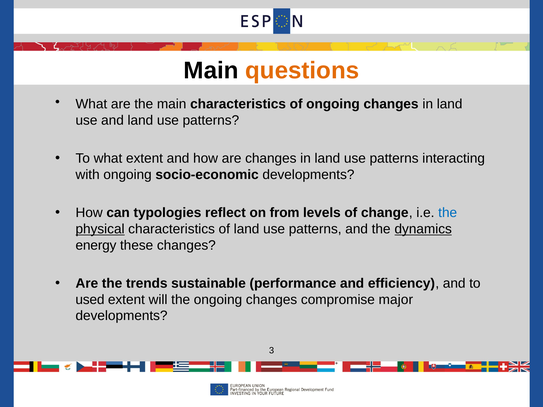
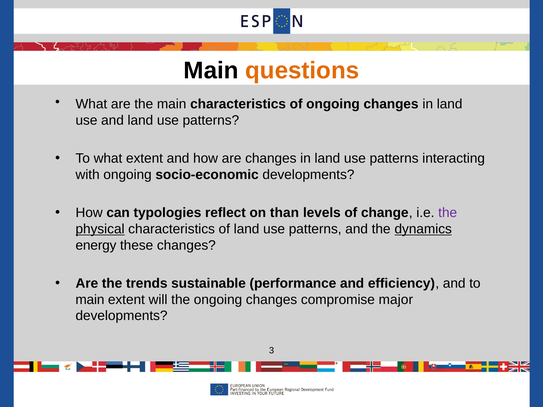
from: from -> than
the at (448, 213) colour: blue -> purple
used at (90, 300): used -> main
